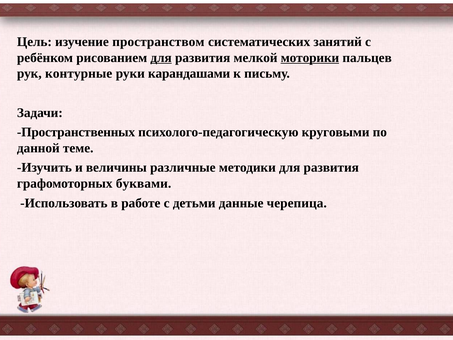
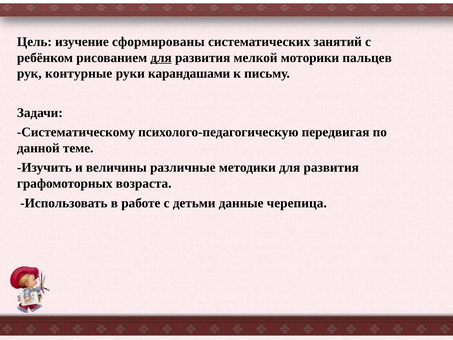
пространством: пространством -> сформированы
моторики underline: present -> none
Пространственных: Пространственных -> Систематическому
круговыми: круговыми -> передвигая
буквами: буквами -> возраста
